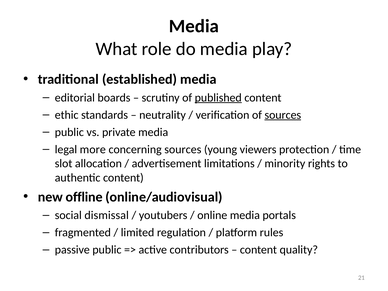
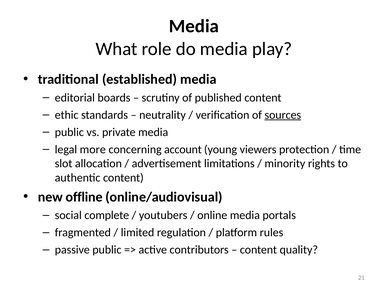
published underline: present -> none
concerning sources: sources -> account
dismissal: dismissal -> complete
